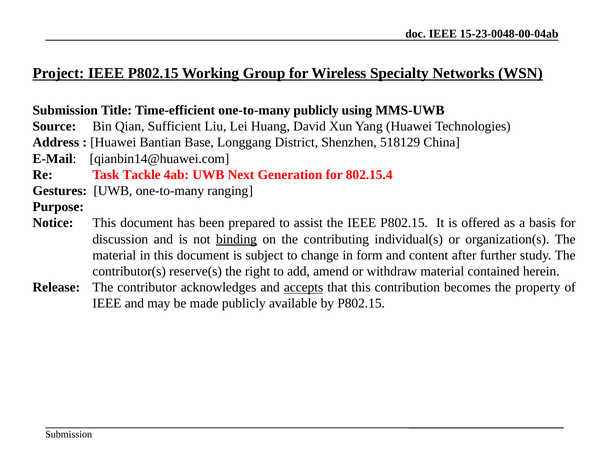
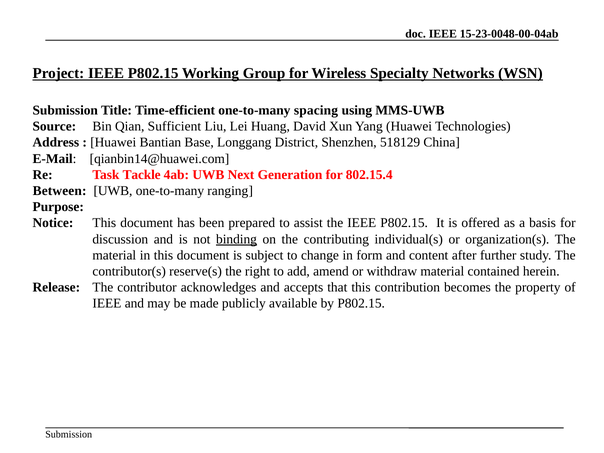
one-to-many publicly: publicly -> spacing
Gestures: Gestures -> Between
accepts underline: present -> none
